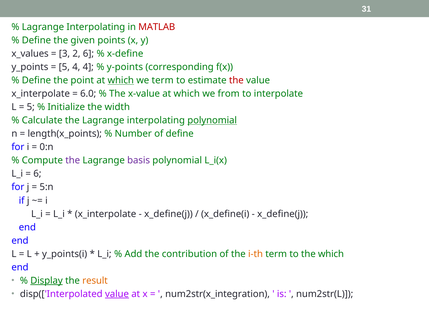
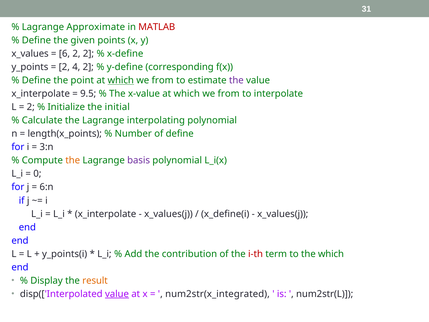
Interpolating at (96, 27): Interpolating -> Approximate
3: 3 -> 6
2 6: 6 -> 2
5 at (64, 67): 5 -> 2
4 4: 4 -> 2
y-points: y-points -> y-define
term at (163, 80): term -> from
the at (236, 80) colour: red -> purple
6.0: 6.0 -> 9.5
5 at (31, 107): 5 -> 2
width: width -> initial
polynomial at (212, 120) underline: present -> none
0:n: 0:n -> 3:n
the at (73, 160) colour: purple -> orange
6 at (37, 174): 6 -> 0
5:n: 5:n -> 6:n
x_define(j at (168, 214): x_define(j -> x_values(j
x_define(j at (283, 214): x_define(j -> x_values(j
i-th colour: orange -> red
Display underline: present -> none
num2str(x_integration: num2str(x_integration -> num2str(x_integrated
